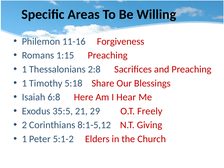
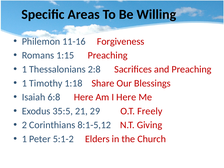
5:18: 5:18 -> 1:18
I Hear: Hear -> Here
